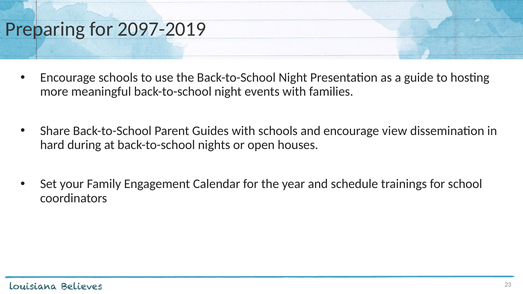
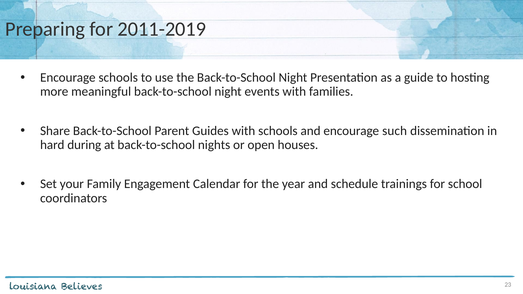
2097-2019: 2097-2019 -> 2011-2019
view: view -> such
